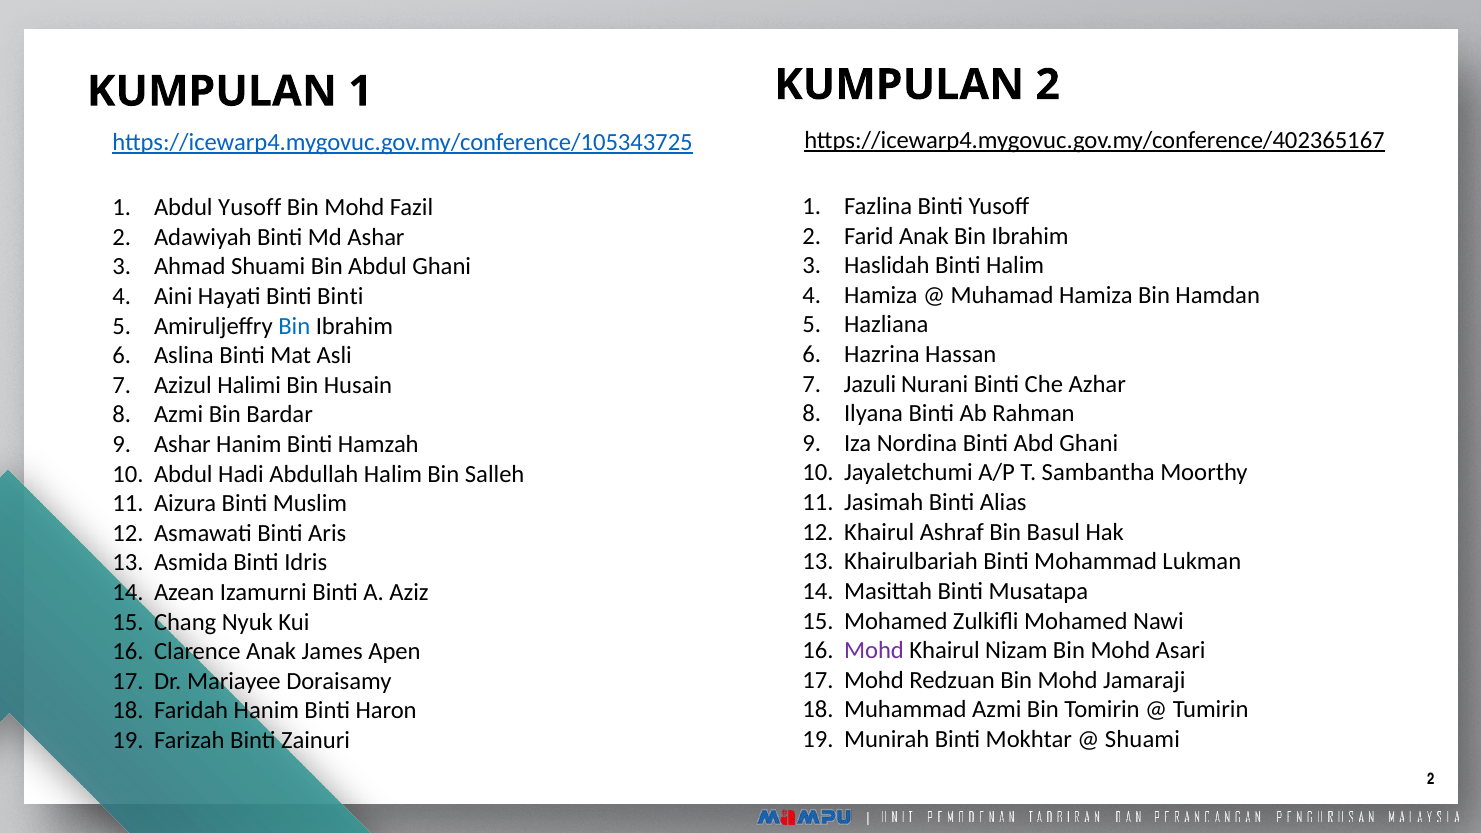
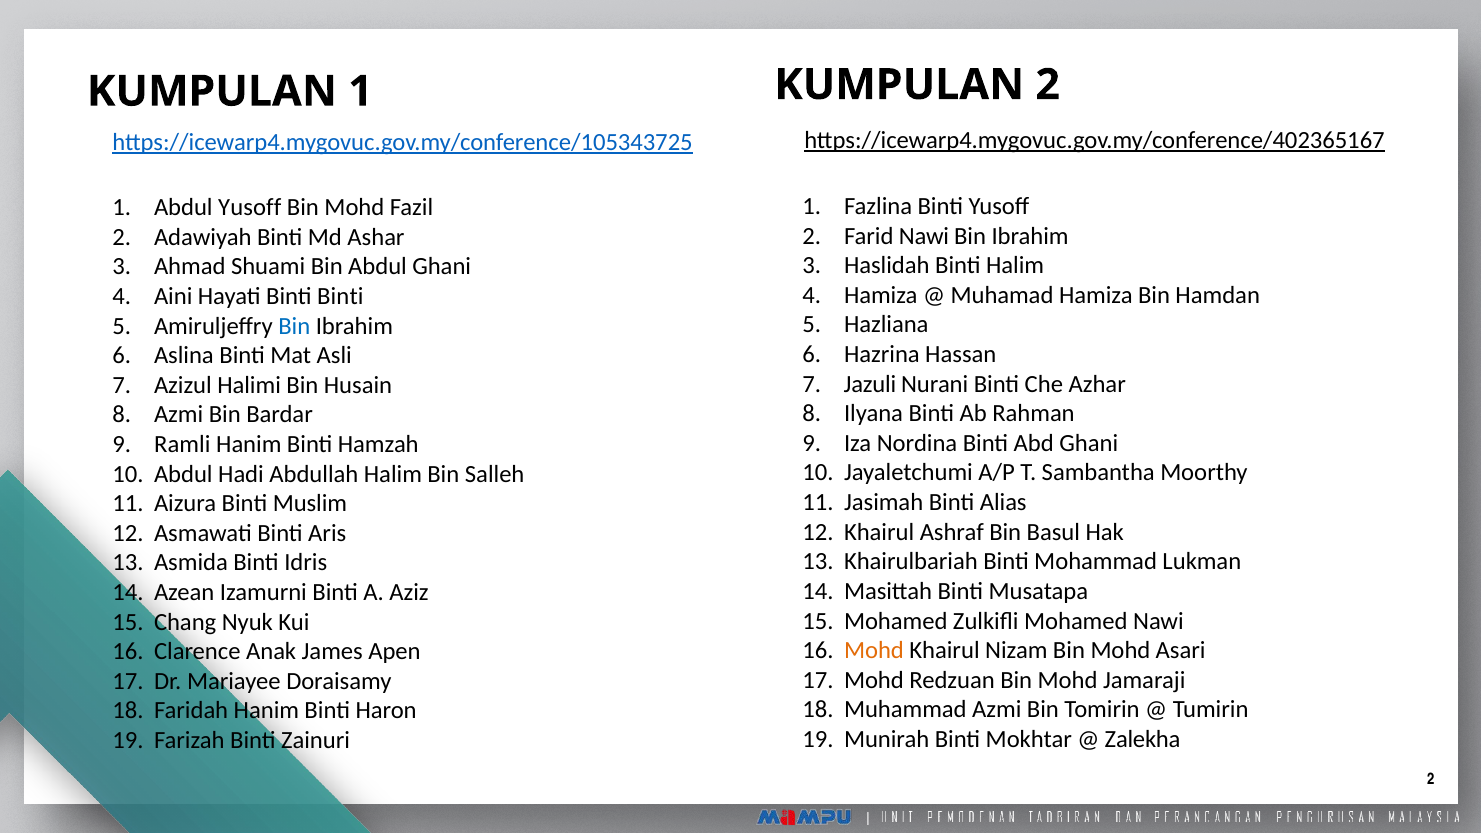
Farid Anak: Anak -> Nawi
Ashar at (182, 444): Ashar -> Ramli
Mohd at (874, 651) colour: purple -> orange
Shuami at (1142, 739): Shuami -> Zalekha
